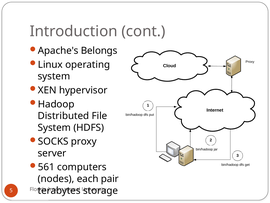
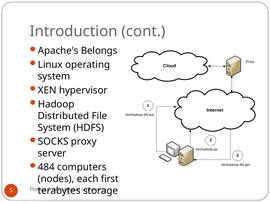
561: 561 -> 484
pair: pair -> first
